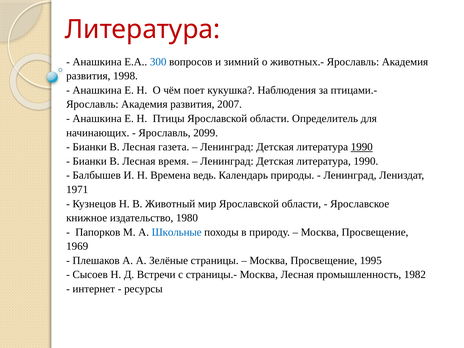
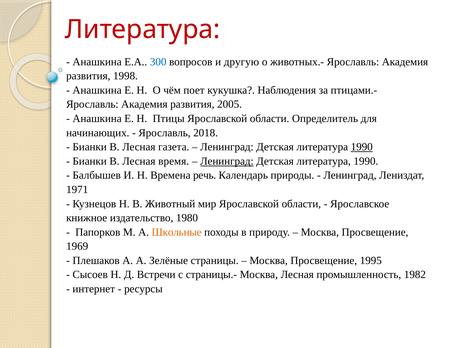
зимний: зимний -> другую
2007: 2007 -> 2005
2099: 2099 -> 2018
Ленинград at (227, 161) underline: none -> present
ведь: ведь -> речь
Школьные colour: blue -> orange
